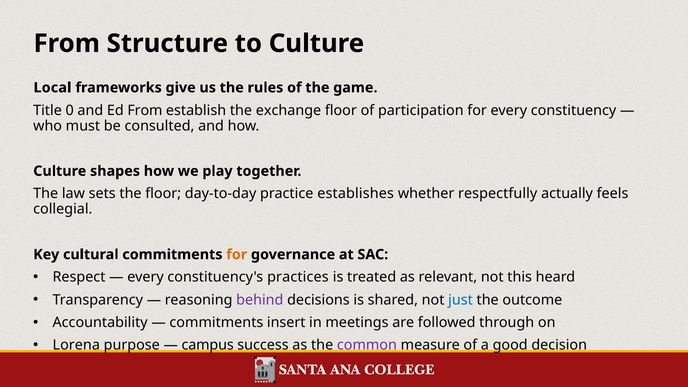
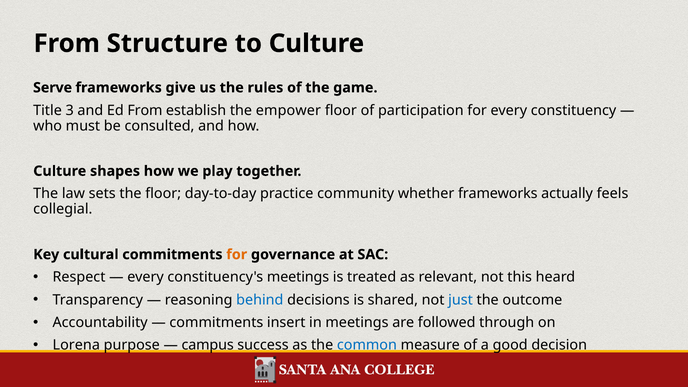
Local: Local -> Serve
0: 0 -> 3
exchange: exchange -> empower
establishes: establishes -> community
whether respectfully: respectfully -> frameworks
constituency's practices: practices -> meetings
behind colour: purple -> blue
common colour: purple -> blue
